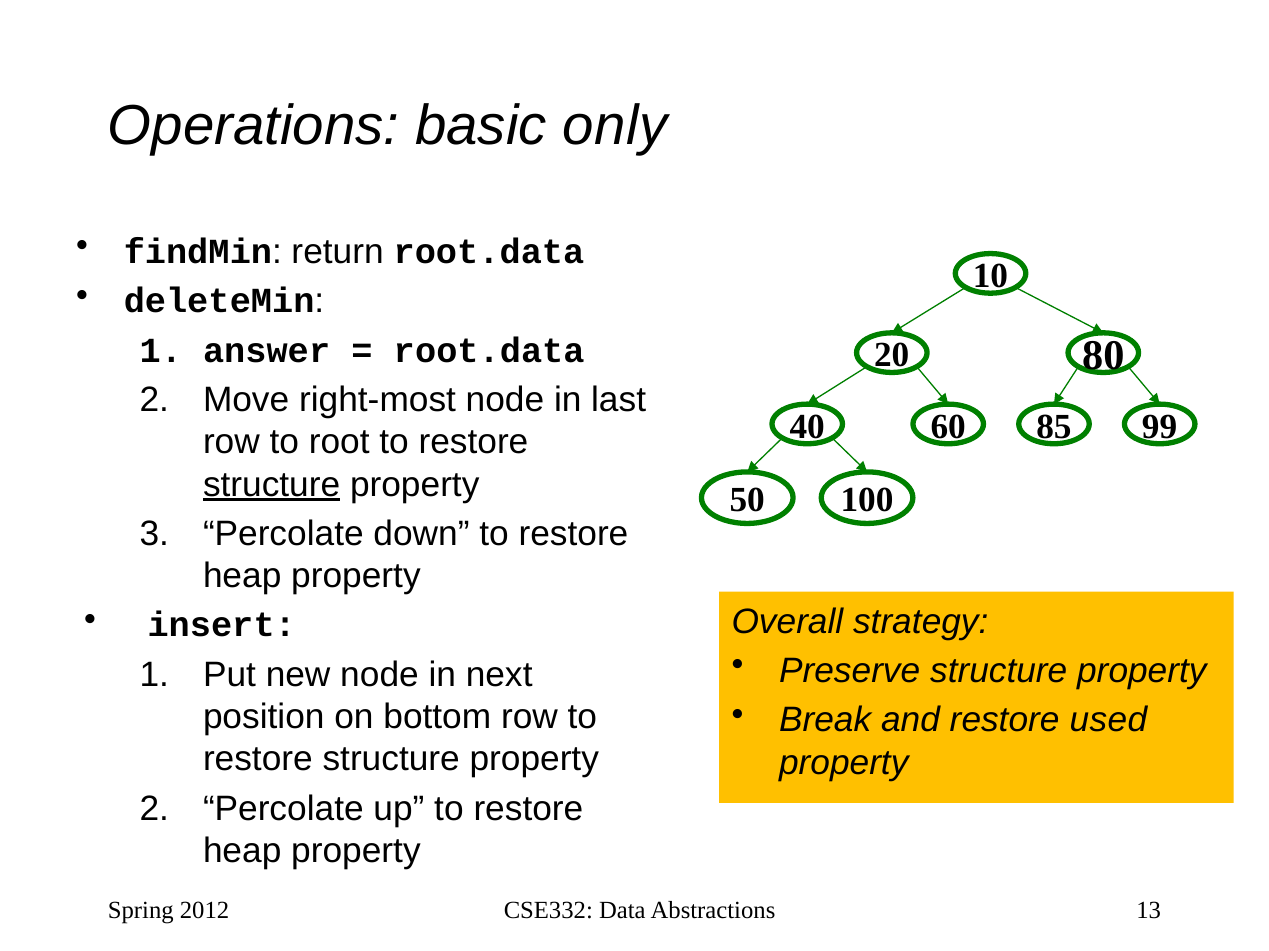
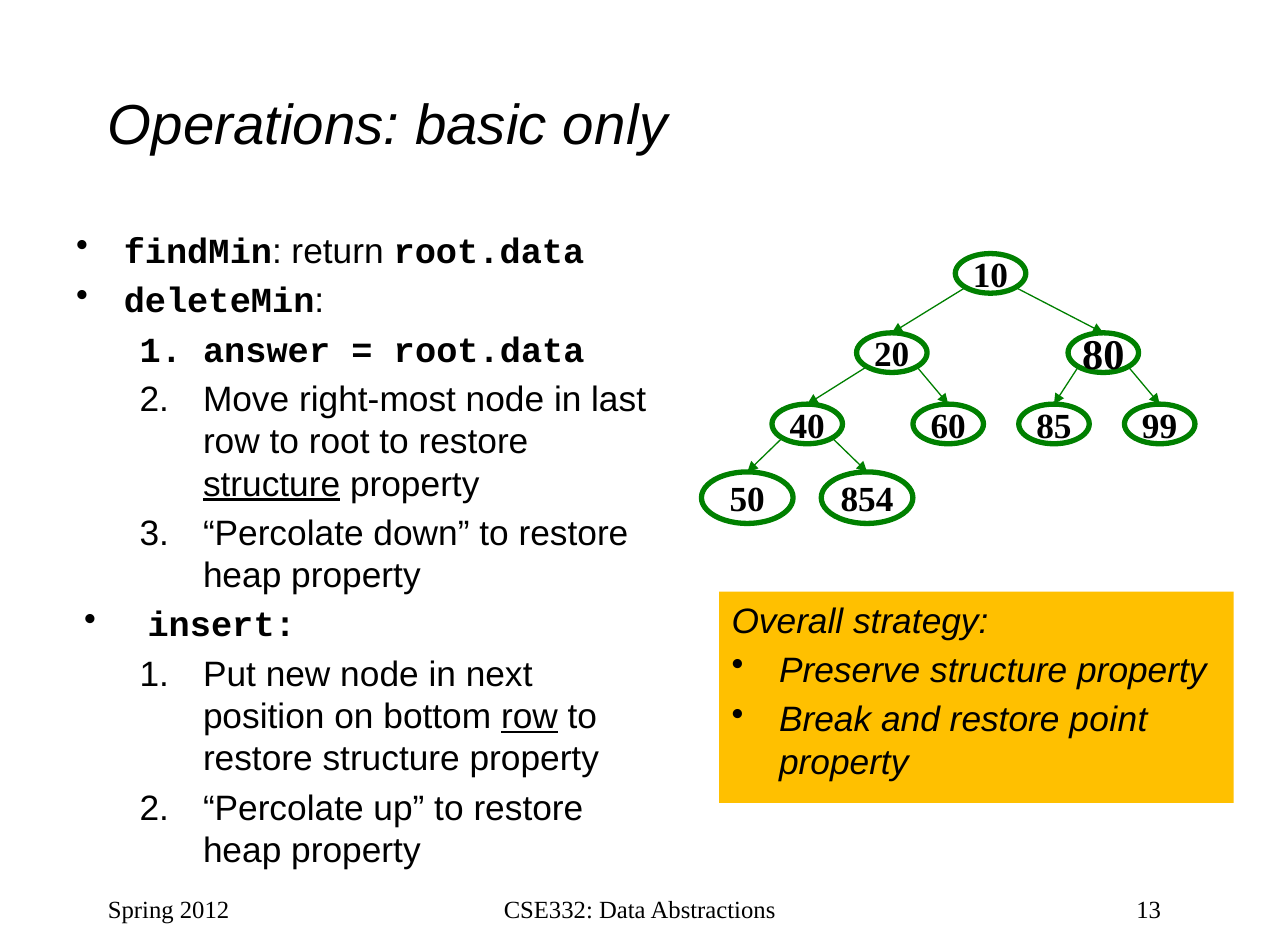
100: 100 -> 854
row at (530, 717) underline: none -> present
used: used -> point
